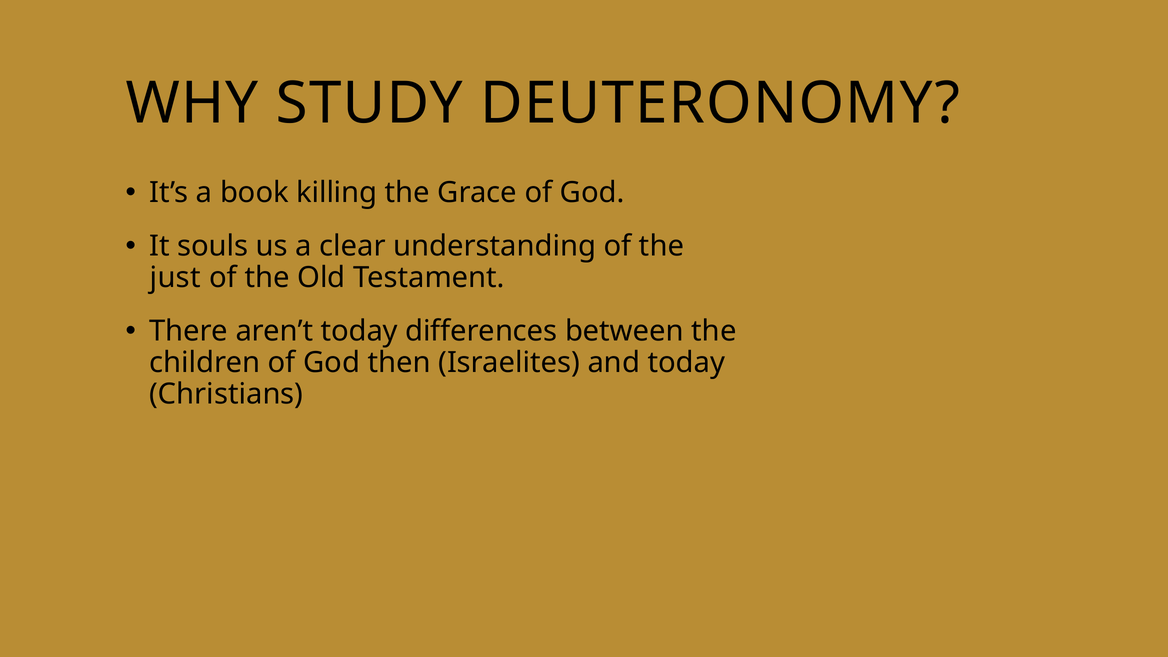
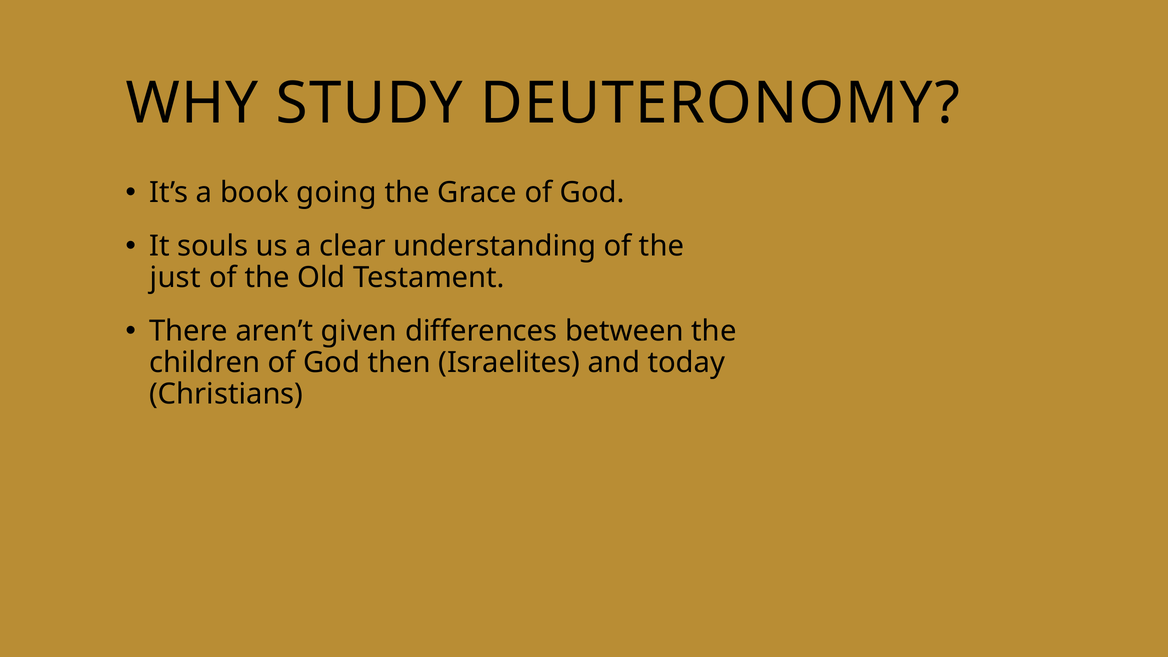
killing: killing -> going
aren’t today: today -> given
